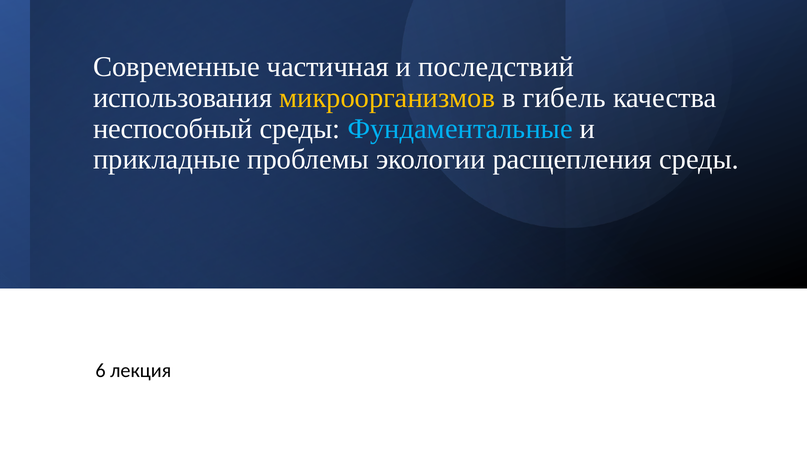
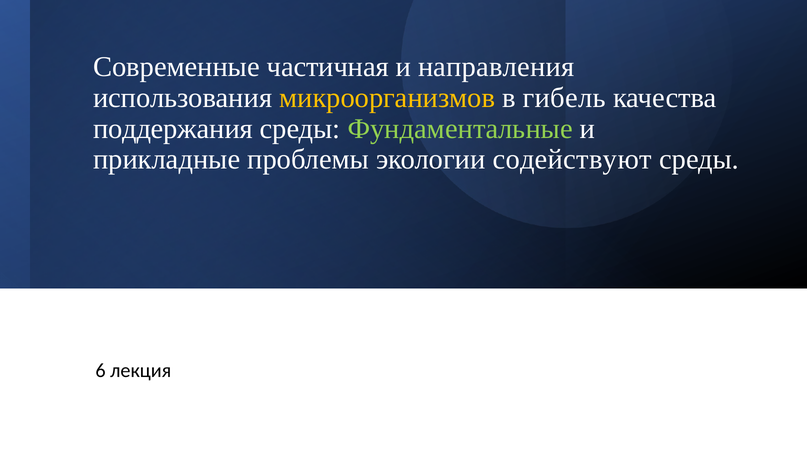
последствий: последствий -> направления
неспособный: неспособный -> поддержания
Фундаментальные colour: light blue -> light green
расщепления: расщепления -> содействуют
